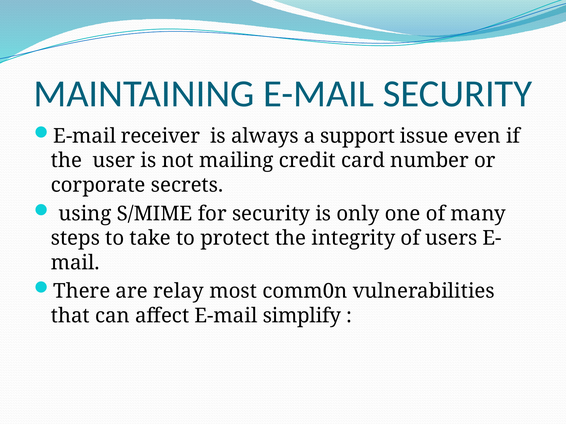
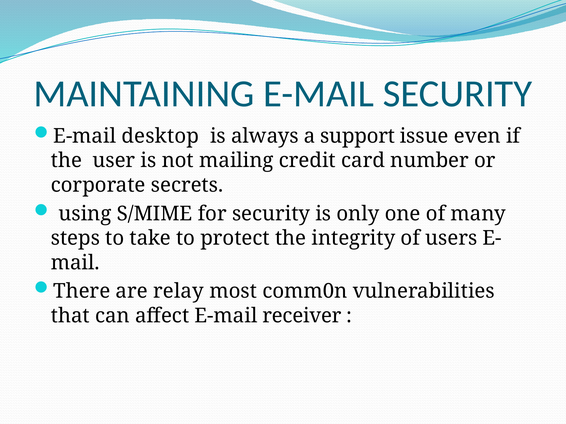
receiver: receiver -> desktop
simplify: simplify -> receiver
